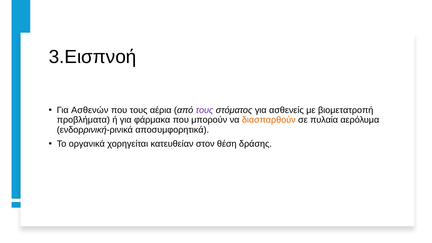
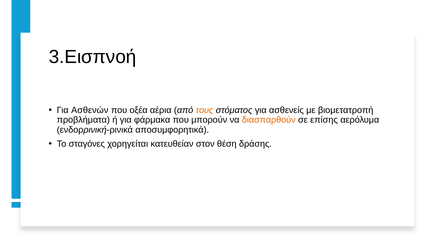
που τους: τους -> οξέα
τους at (205, 110) colour: purple -> orange
πυλαία: πυλαία -> επίσης
οργανικά: οργανικά -> σταγόνες
